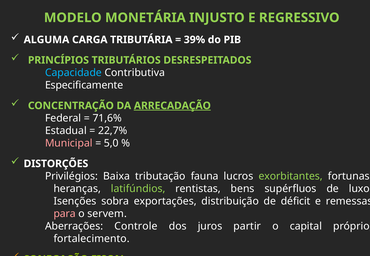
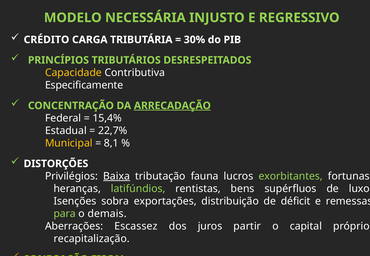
MONETÁRIA: MONETÁRIA -> NECESSÁRIA
ALGUMA: ALGUMA -> CRÉDITO
39%: 39% -> 30%
Capacidade colour: light blue -> yellow
71,6%: 71,6% -> 15,4%
Municipal colour: pink -> yellow
5,0: 5,0 -> 8,1
Baixa underline: none -> present
para colour: pink -> light green
servem: servem -> demais
Controle: Controle -> Escassez
fortalecimento at (92, 239): fortalecimento -> recapitalização
